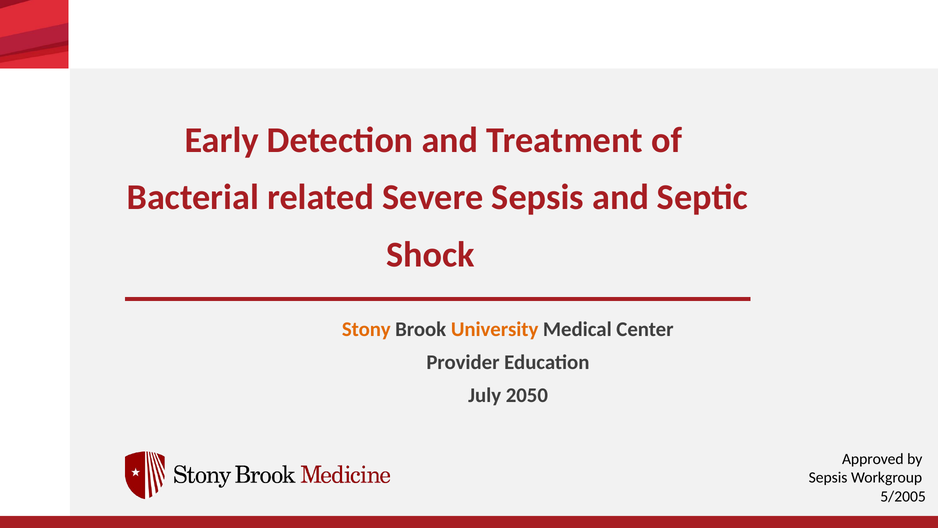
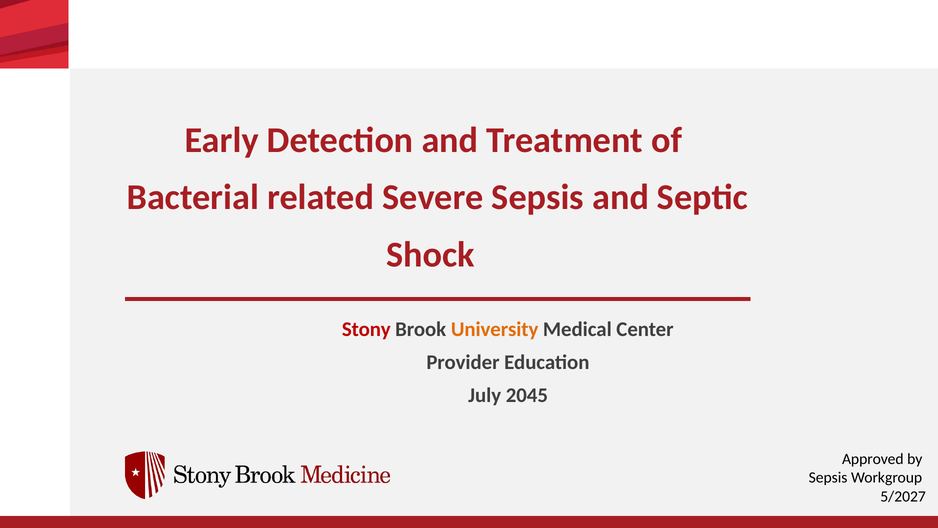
Stony colour: orange -> red
2050: 2050 -> 2045
5/2005: 5/2005 -> 5/2027
